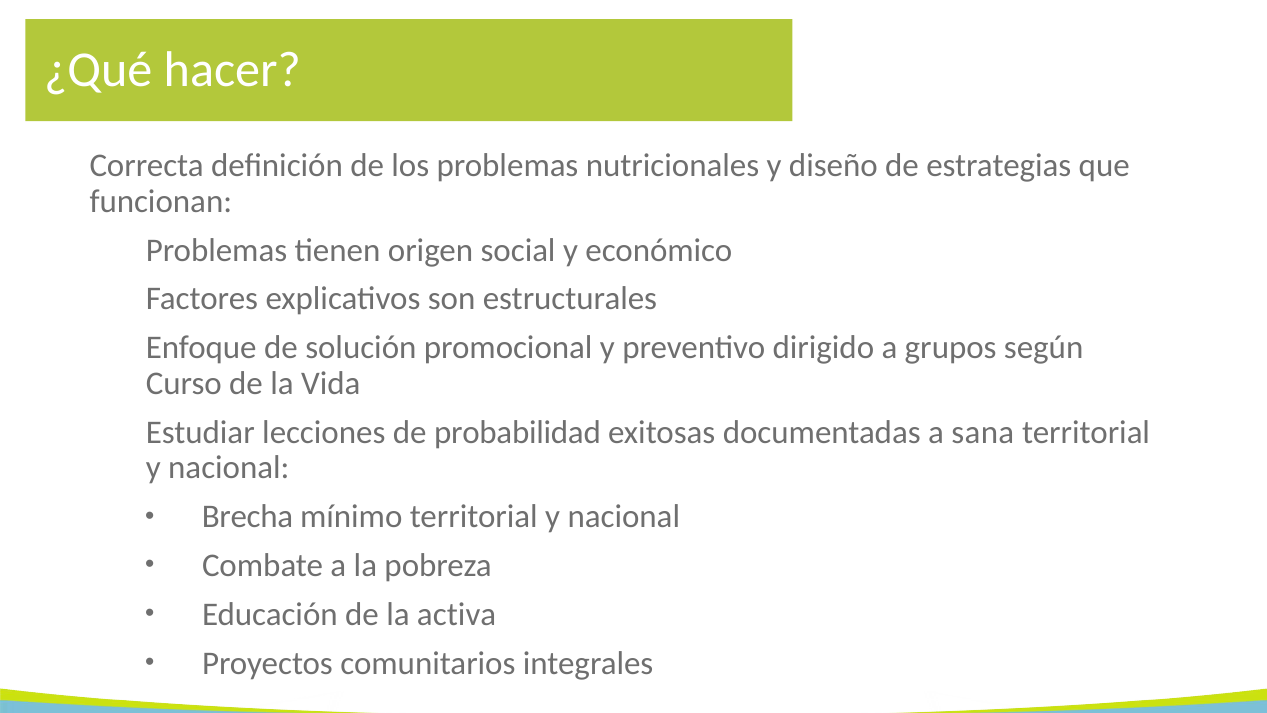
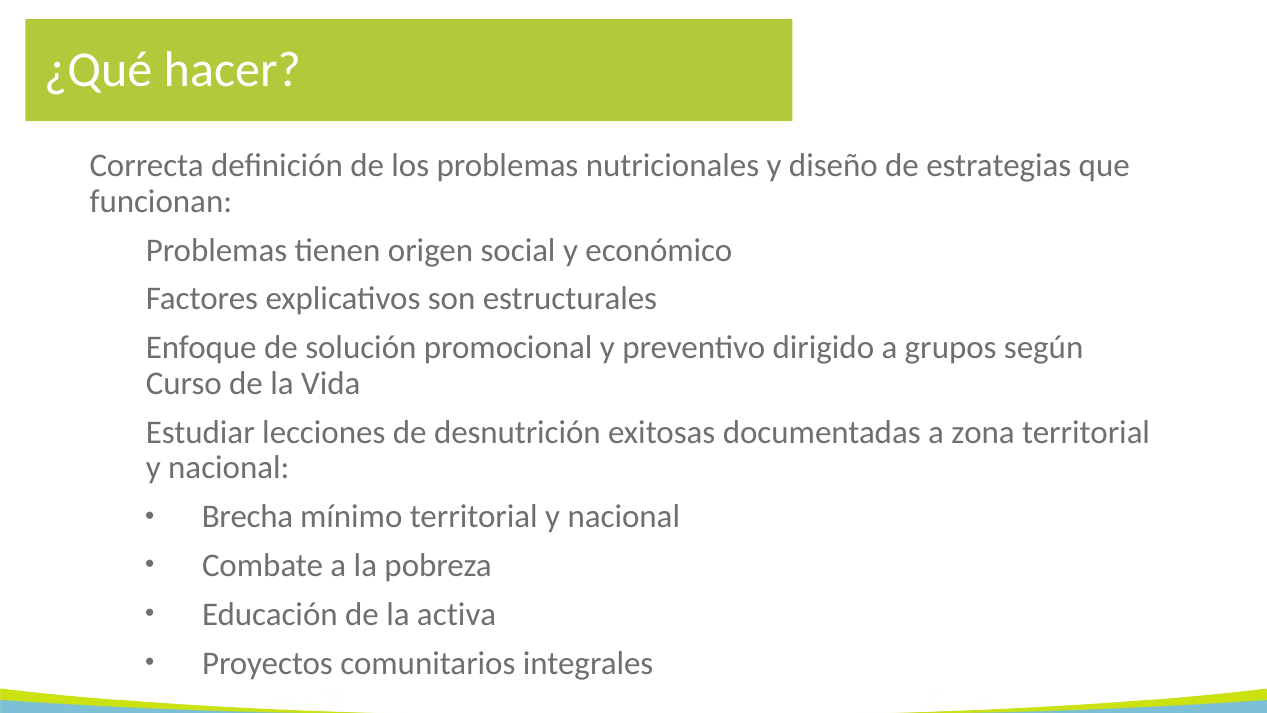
probabilidad: probabilidad -> desnutrición
sana: sana -> zona
